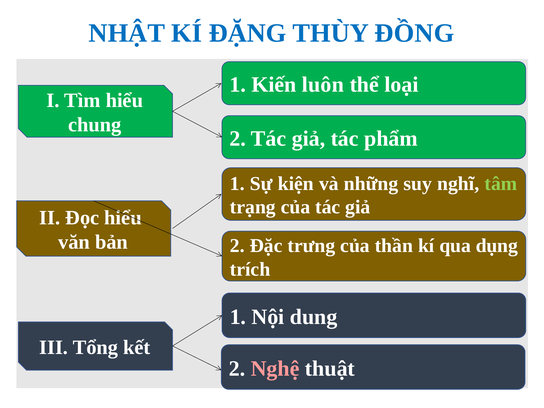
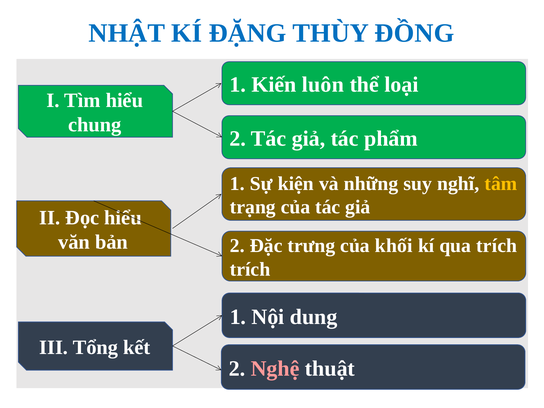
tâm colour: light green -> yellow
thần: thần -> khối
qua dụng: dụng -> trích
